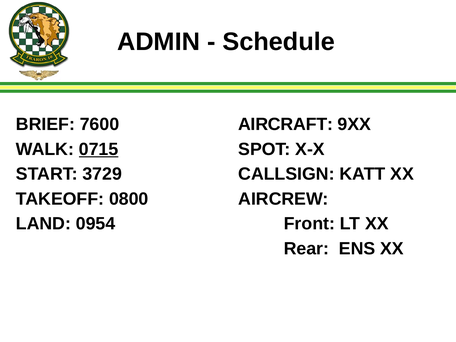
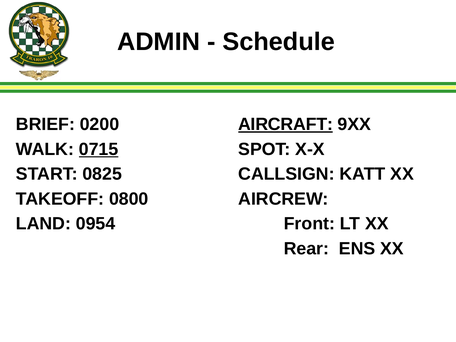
7600: 7600 -> 0200
AIRCRAFT underline: none -> present
3729: 3729 -> 0825
